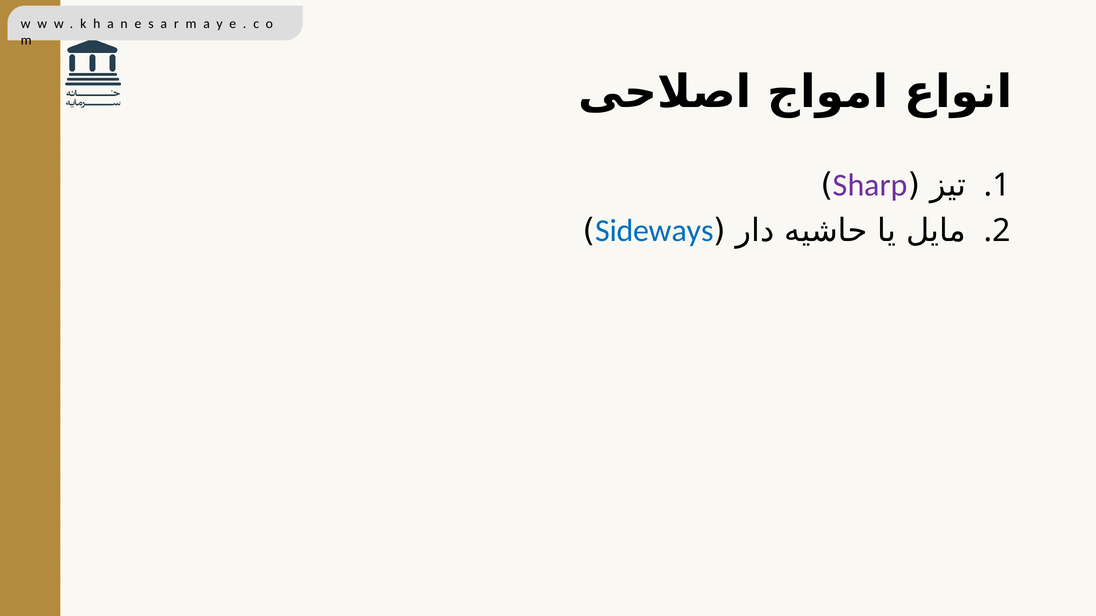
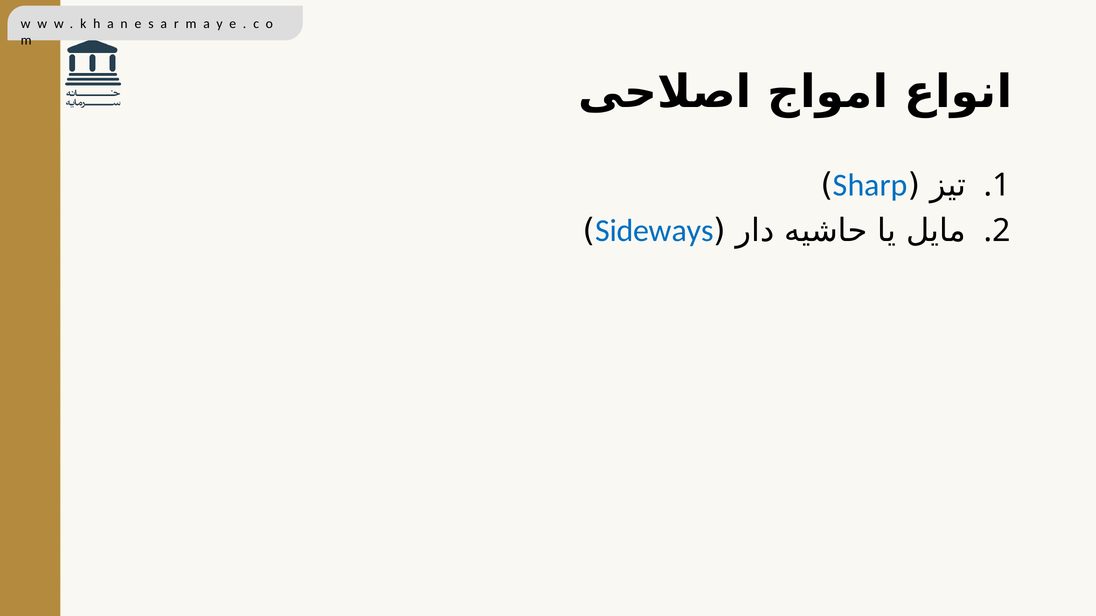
Sharp colour: purple -> blue
